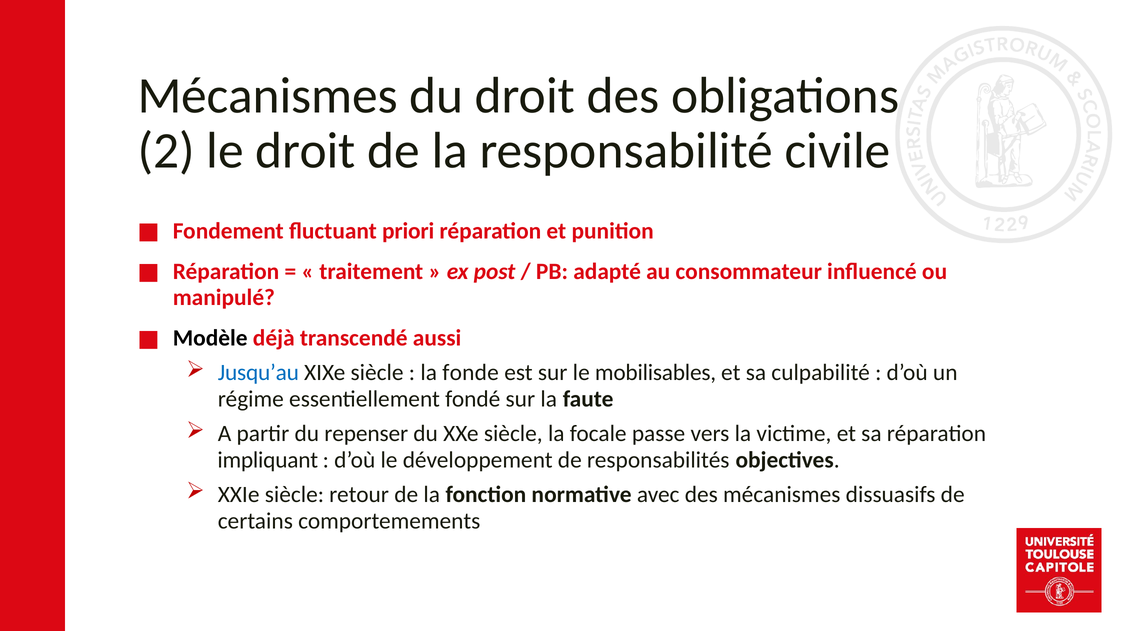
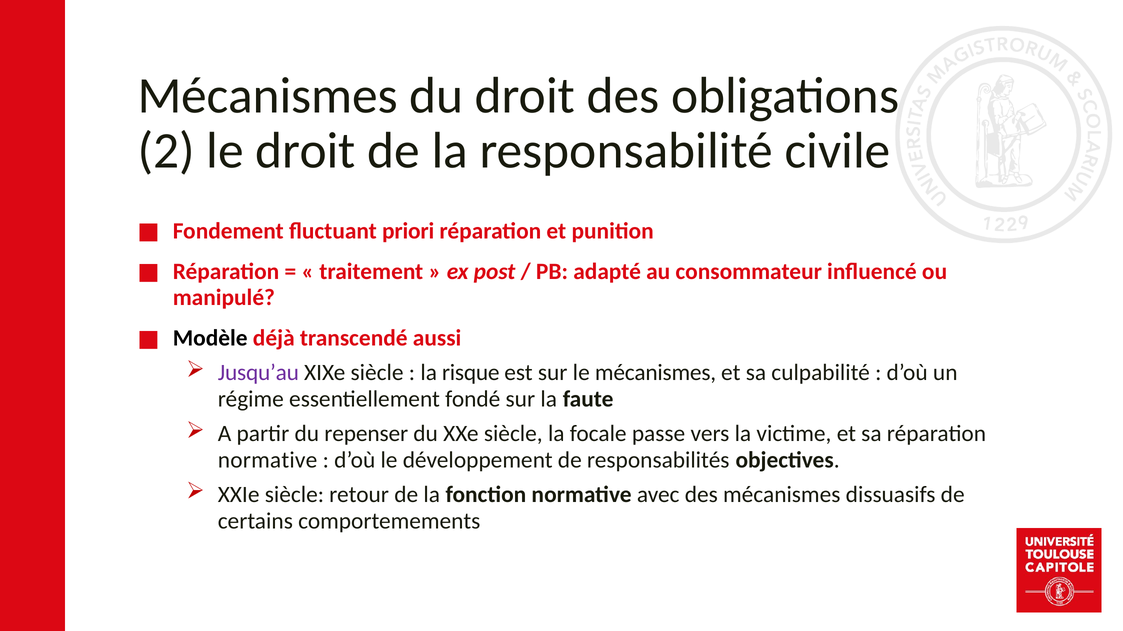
Jusqu’au colour: blue -> purple
fonde: fonde -> risque
le mobilisables: mobilisables -> mécanismes
impliquant at (268, 460): impliquant -> normative
